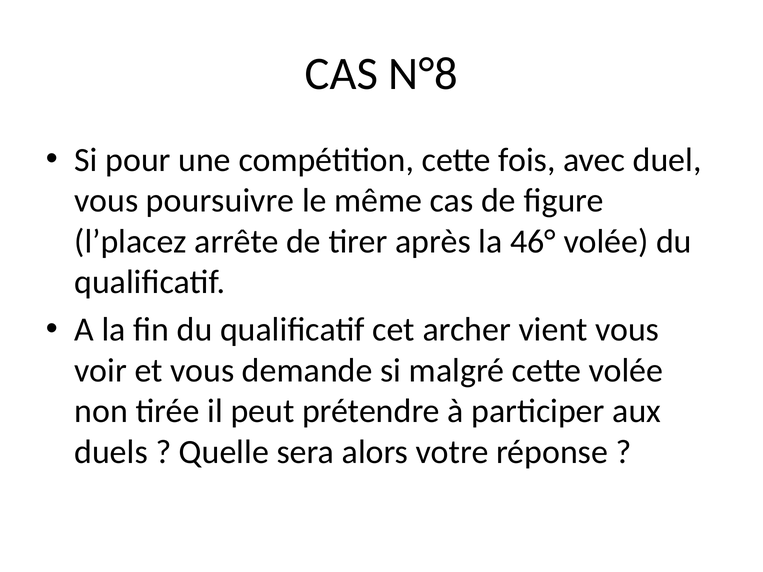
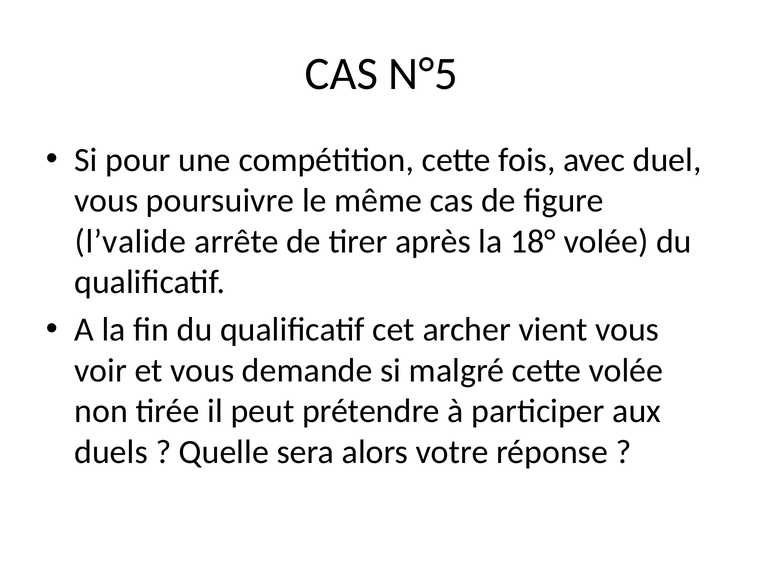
N°8: N°8 -> N°5
l’placez: l’placez -> l’valide
46°: 46° -> 18°
